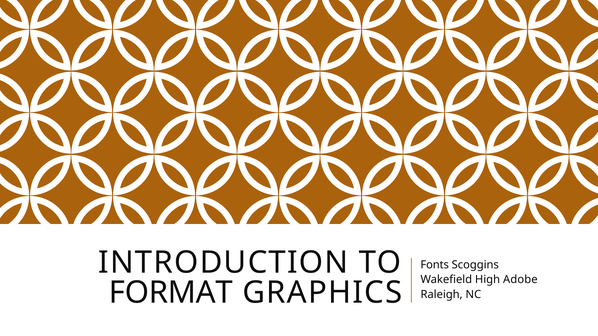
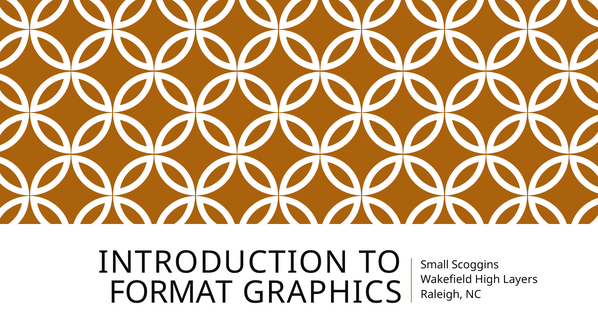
Fonts: Fonts -> Small
Adobe: Adobe -> Layers
